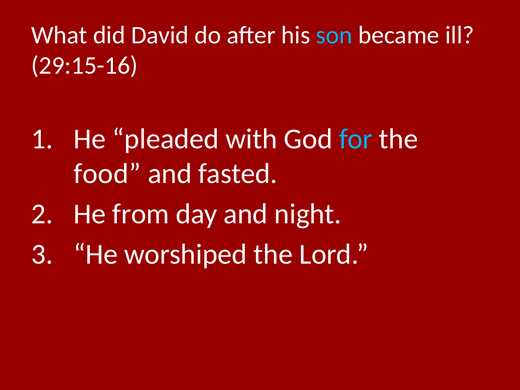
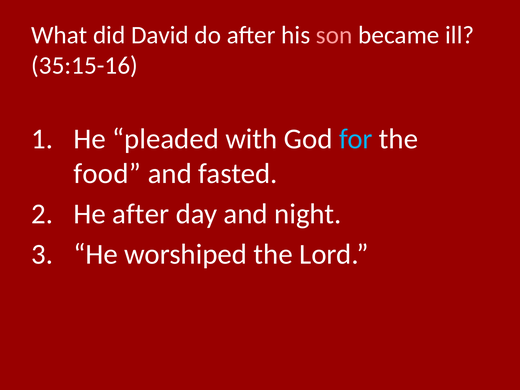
son colour: light blue -> pink
29:15-16: 29:15-16 -> 35:15-16
He from: from -> after
